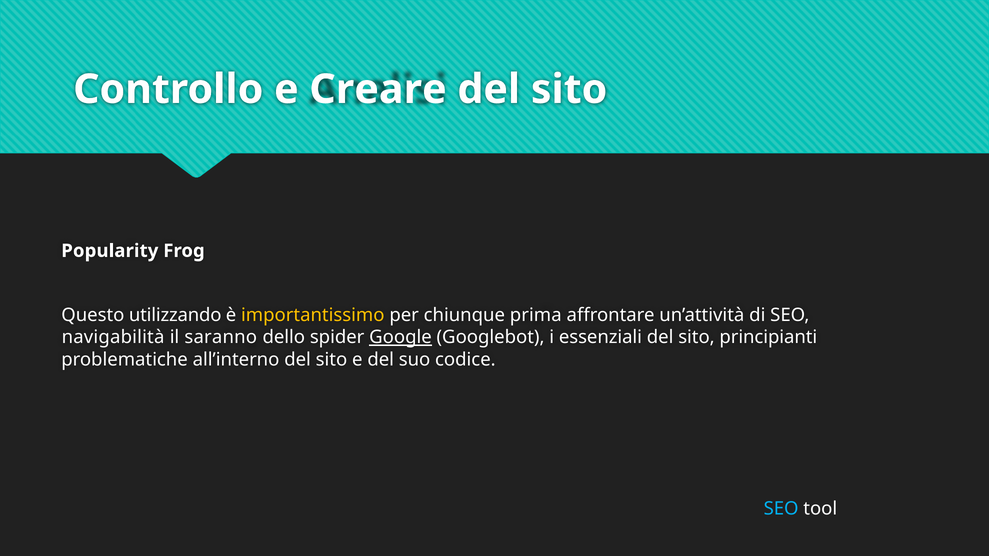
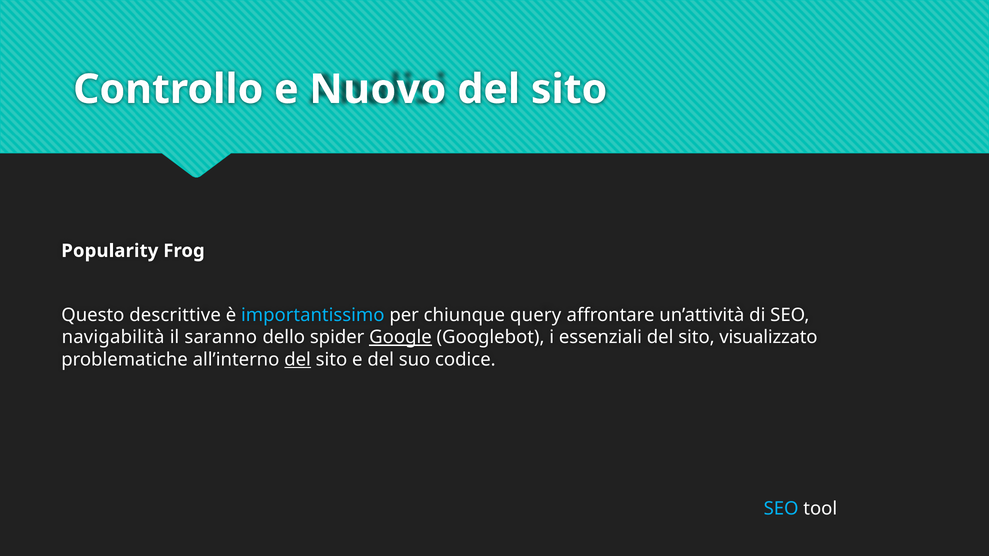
Creare: Creare -> Nuovo
utilizzando: utilizzando -> descrittive
importantissimo colour: yellow -> light blue
prima: prima -> query
principianti: principianti -> visualizzato
del at (298, 360) underline: none -> present
